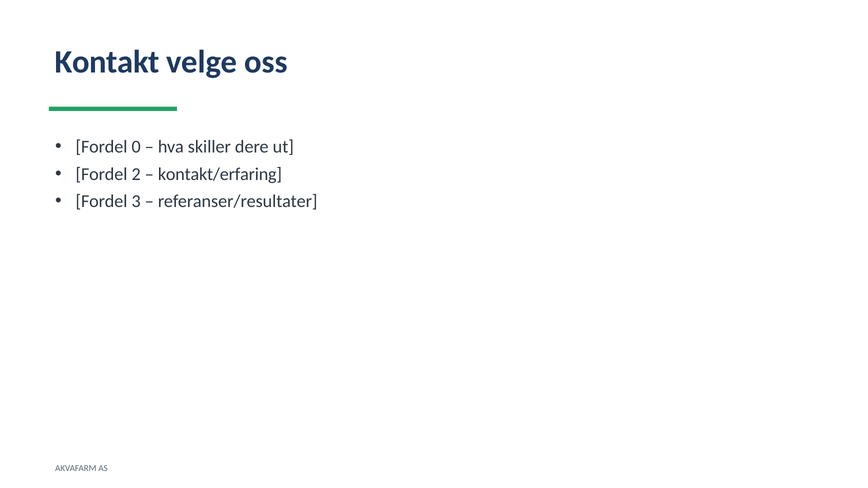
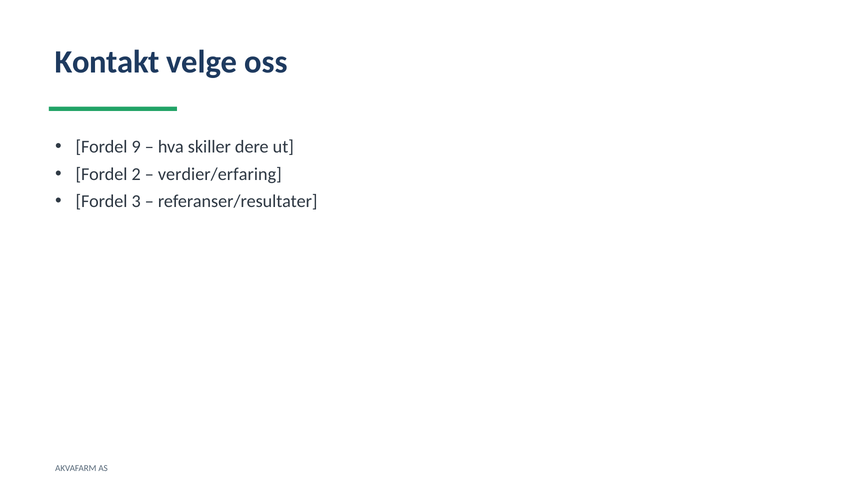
0: 0 -> 9
kontakt/erfaring: kontakt/erfaring -> verdier/erfaring
